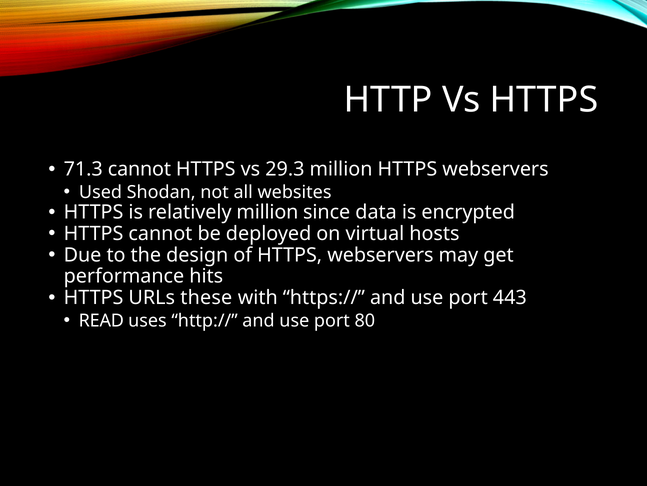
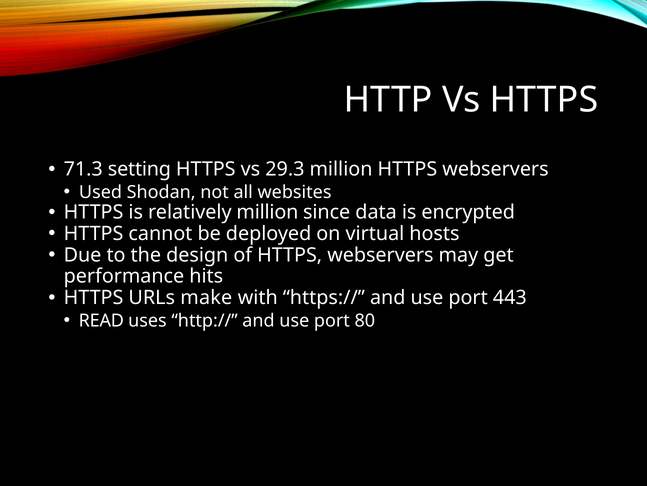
71.3 cannot: cannot -> setting
these: these -> make
